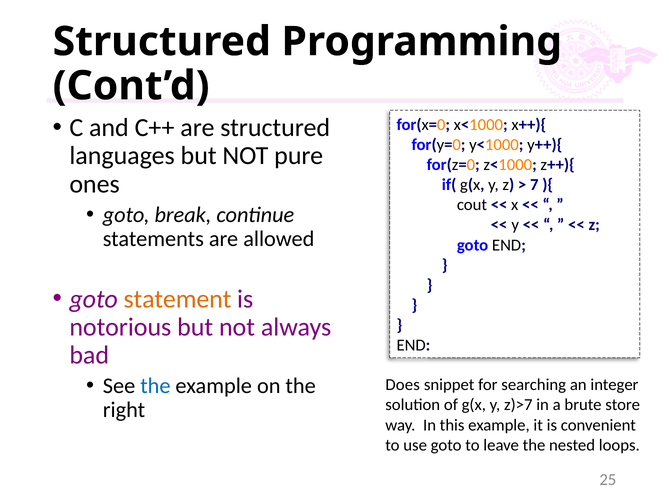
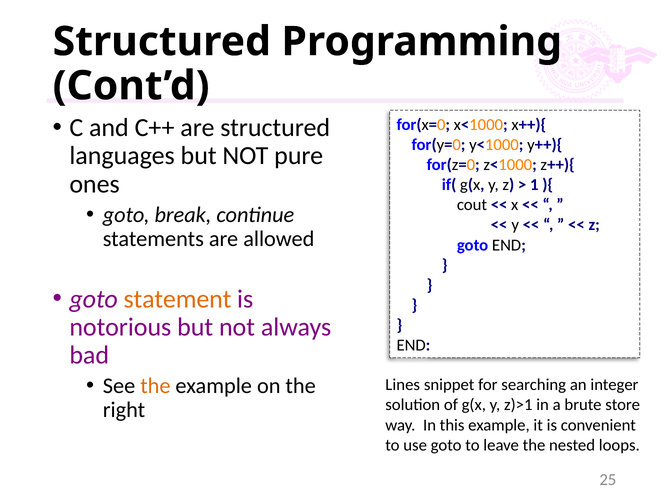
7: 7 -> 1
the at (155, 386) colour: blue -> orange
Does: Does -> Lines
z)>7: z)>7 -> z)>1
